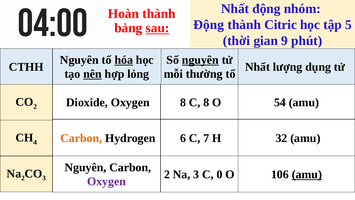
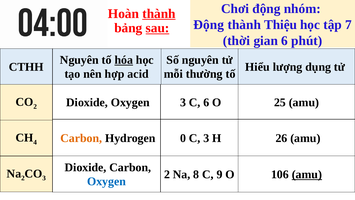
Nhất at (235, 9): Nhất -> Chơi
thành at (159, 14) underline: none -> present
Citric: Citric -> Thiệu
5: 5 -> 7
gian 9: 9 -> 6
nguyên at (200, 60) underline: present -> none
Nhất at (257, 67): Nhất -> Hiểu
nên underline: present -> none
lỏng: lỏng -> acid
Oxygen 8: 8 -> 3
C 8: 8 -> 6
54: 54 -> 25
6: 6 -> 0
C 7: 7 -> 3
32: 32 -> 26
Nguyên at (86, 167): Nguyên -> Dioxide
Na 3: 3 -> 8
0: 0 -> 9
Oxygen at (106, 181) colour: purple -> blue
